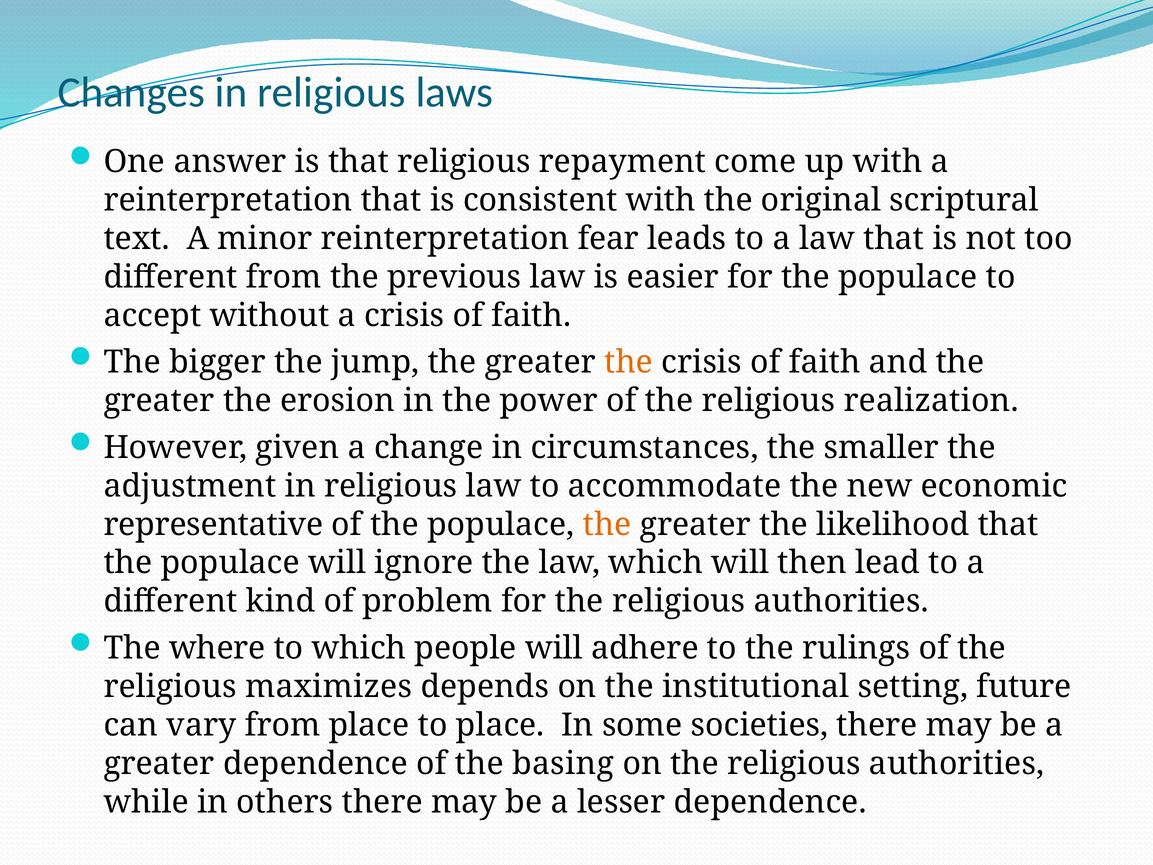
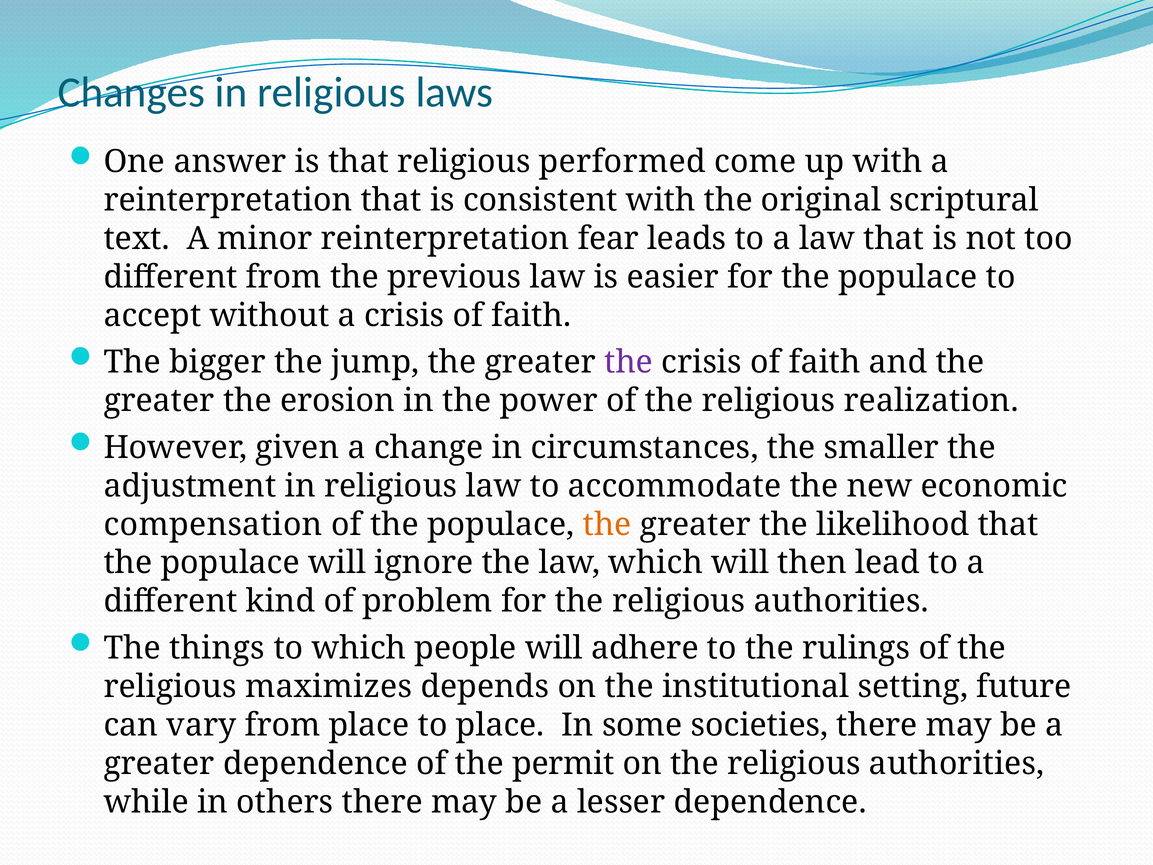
repayment: repayment -> performed
the at (629, 362) colour: orange -> purple
representative: representative -> compensation
where: where -> things
basing: basing -> permit
